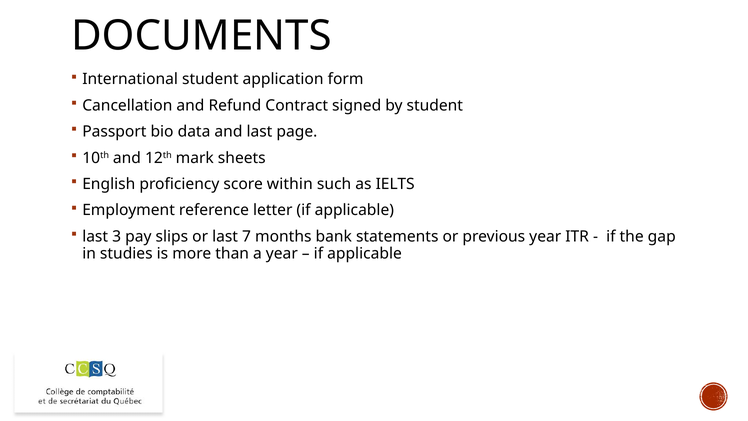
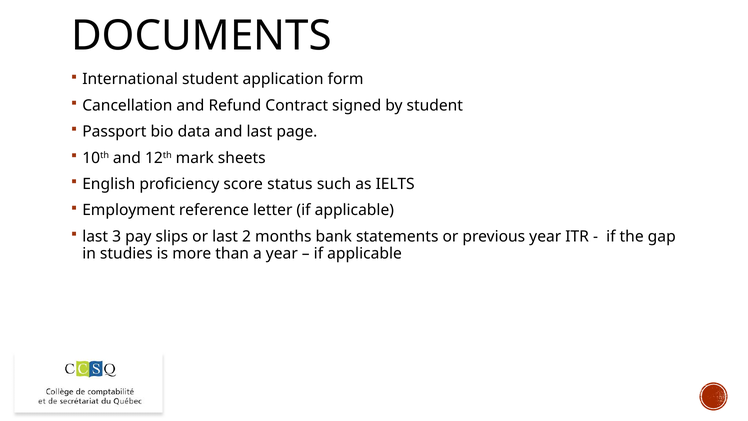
within: within -> status
7: 7 -> 2
